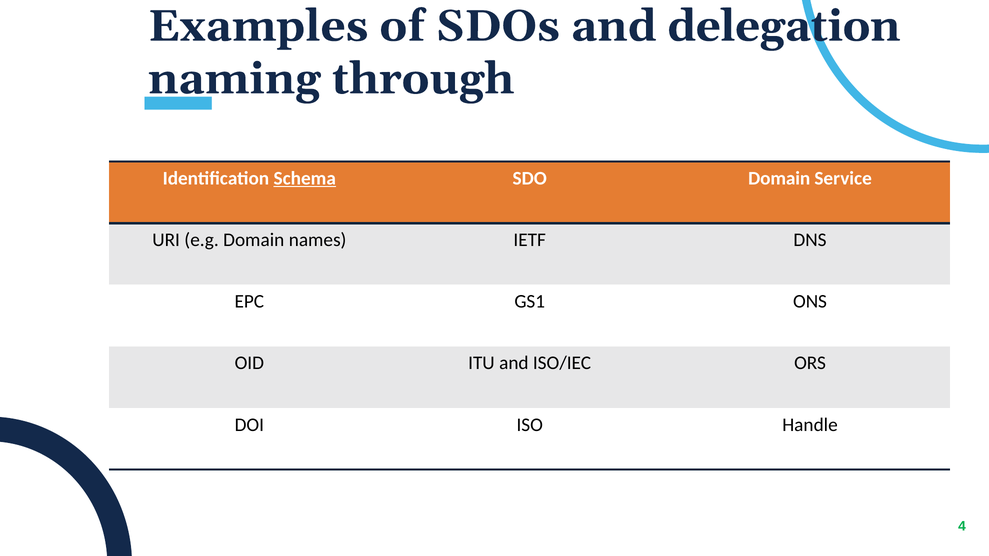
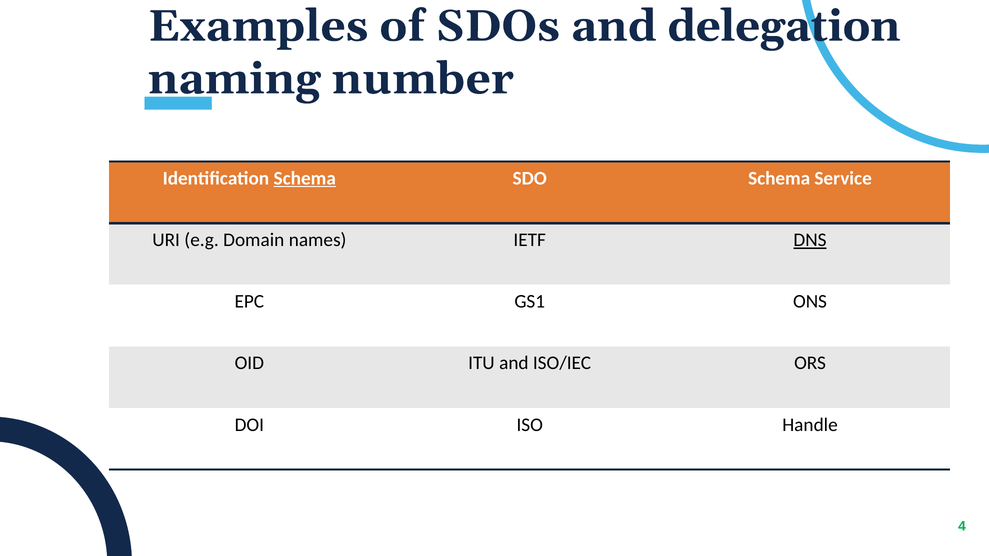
through: through -> number
SDO Domain: Domain -> Schema
DNS underline: none -> present
